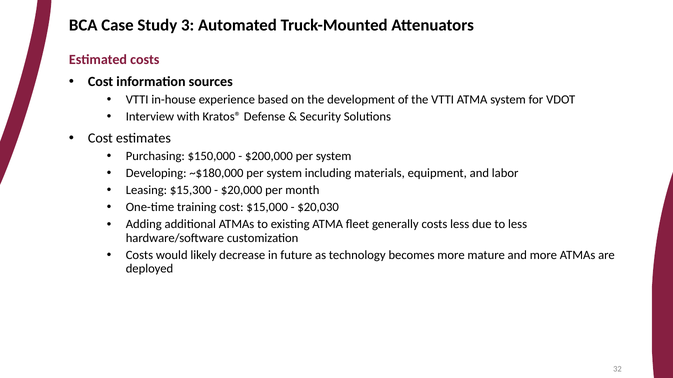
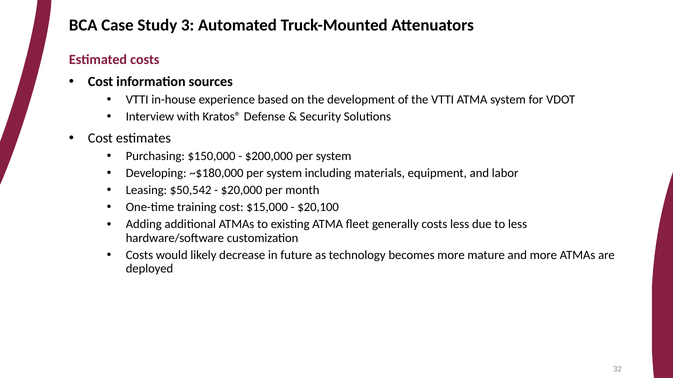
$15,300: $15,300 -> $50,542
$20,030: $20,030 -> $20,100
